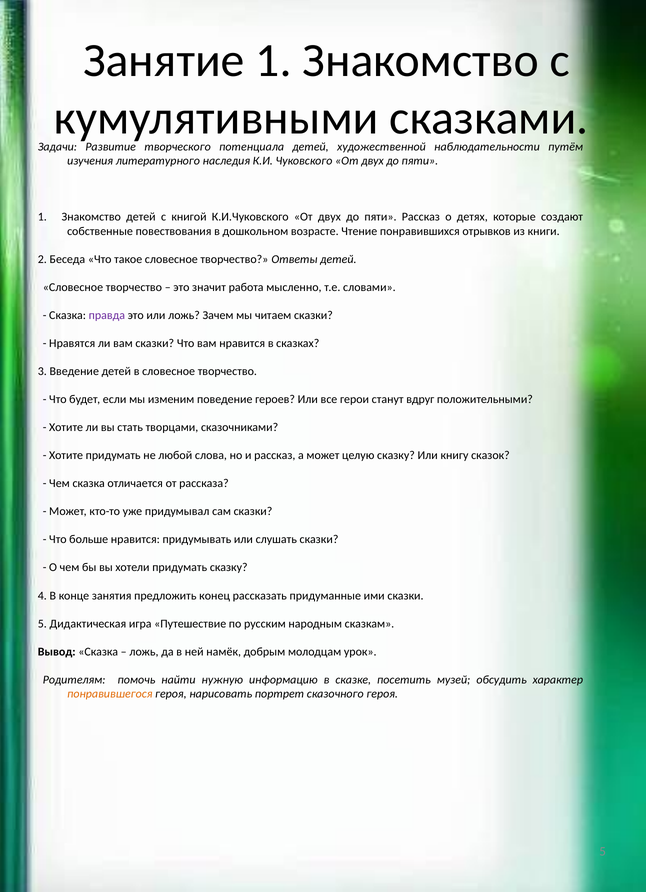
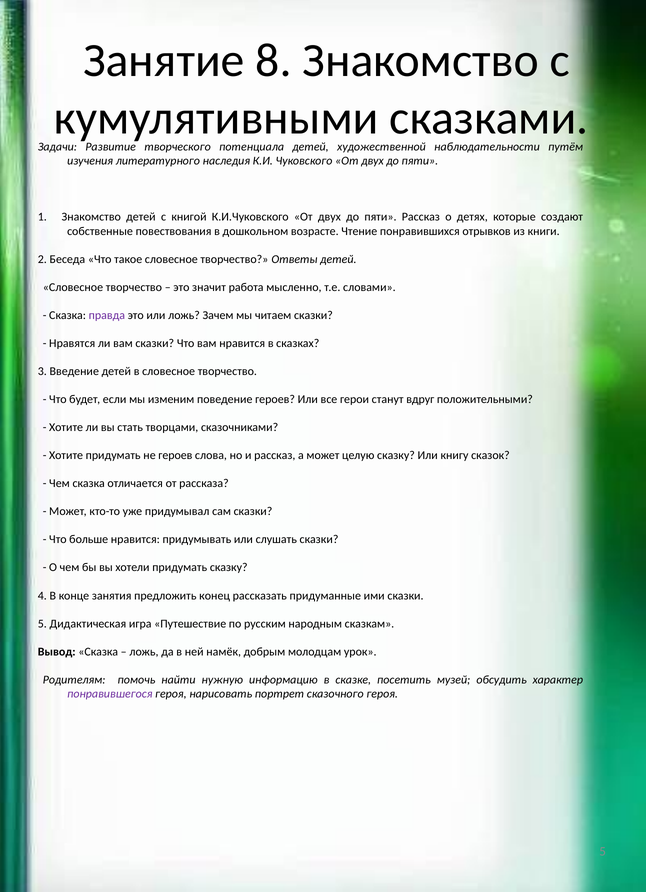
Занятие 1: 1 -> 8
не любой: любой -> героев
понравившегося colour: orange -> purple
